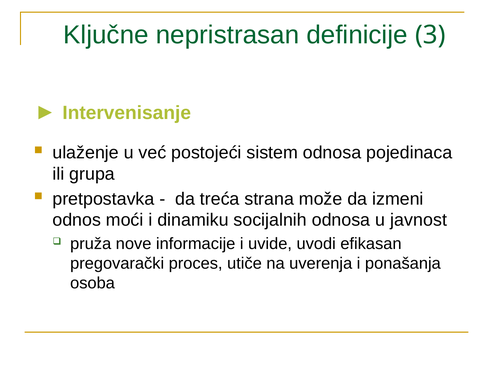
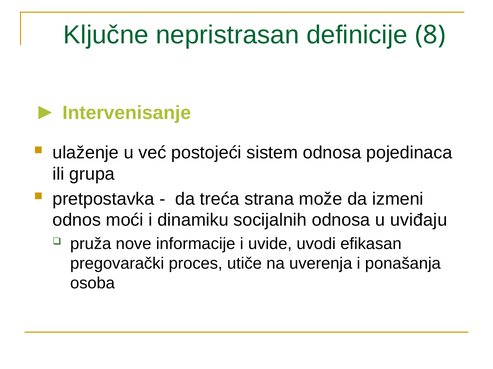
3: 3 -> 8
javnost: javnost -> uviđaju
